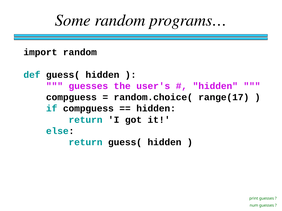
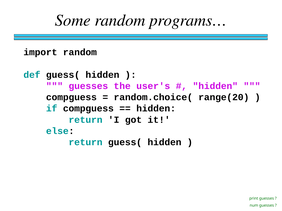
range(17: range(17 -> range(20
